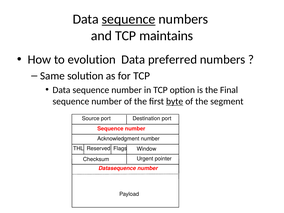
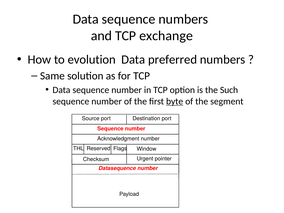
sequence at (129, 19) underline: present -> none
maintains: maintains -> exchange
Final: Final -> Such
